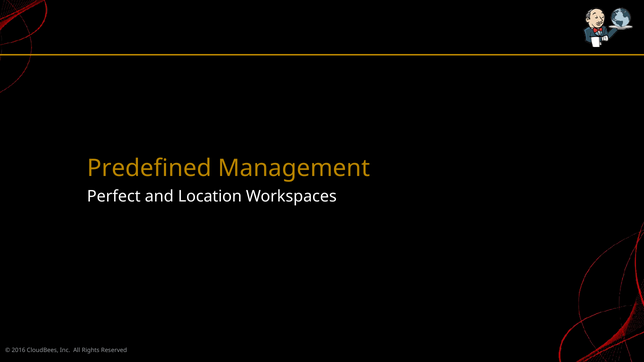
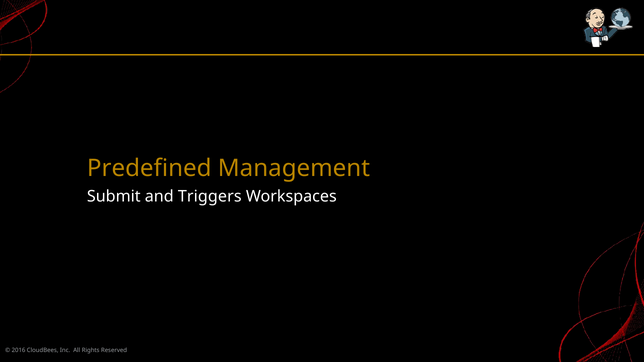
Perfect: Perfect -> Submit
Location: Location -> Triggers
